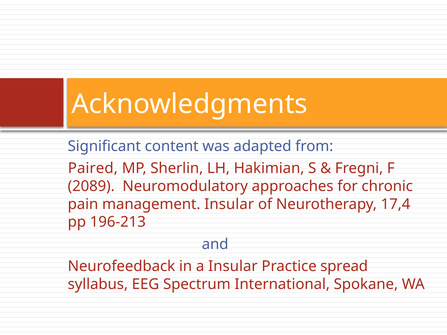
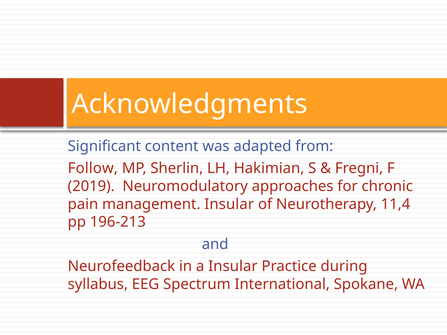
Paired: Paired -> Follow
2089: 2089 -> 2019
17,4: 17,4 -> 11,4
spread: spread -> during
